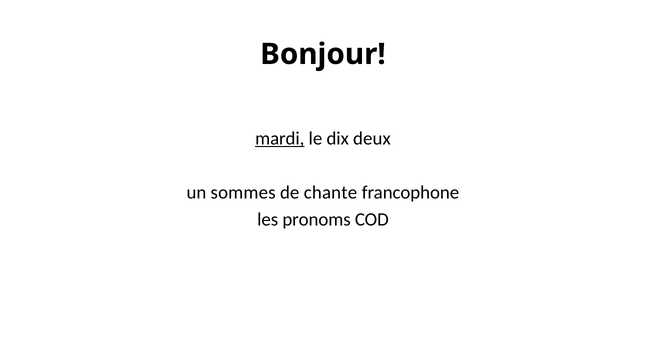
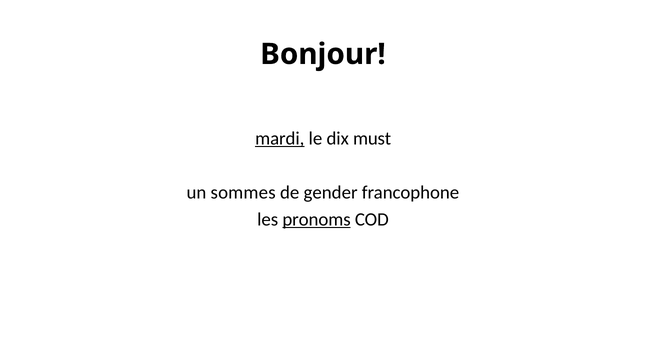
deux: deux -> must
chante: chante -> gender
pronoms underline: none -> present
